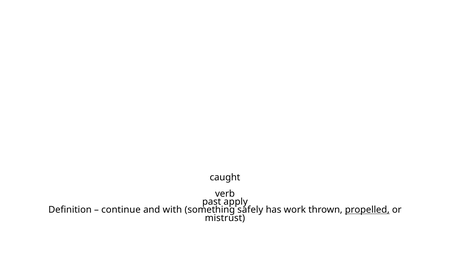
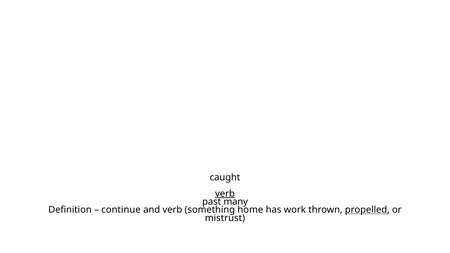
verb at (225, 194) underline: none -> present
apply: apply -> many
and with: with -> verb
safely: safely -> home
